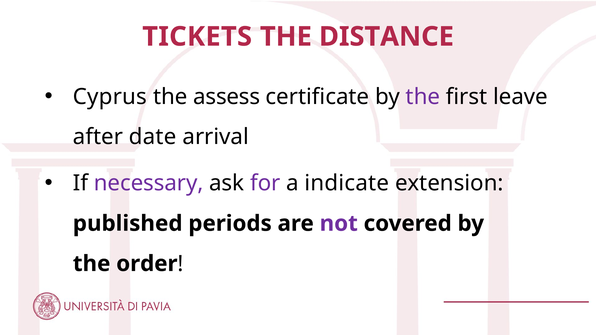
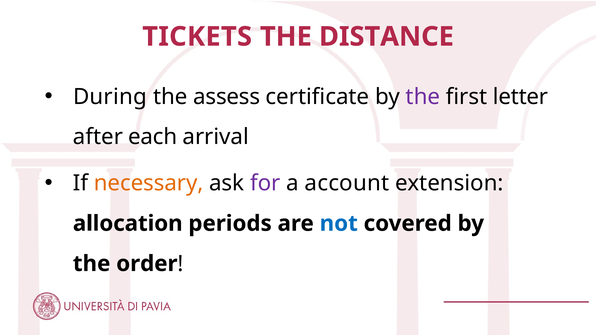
Cyprus: Cyprus -> During
leave: leave -> letter
date: date -> each
necessary colour: purple -> orange
indicate: indicate -> account
published: published -> allocation
not colour: purple -> blue
